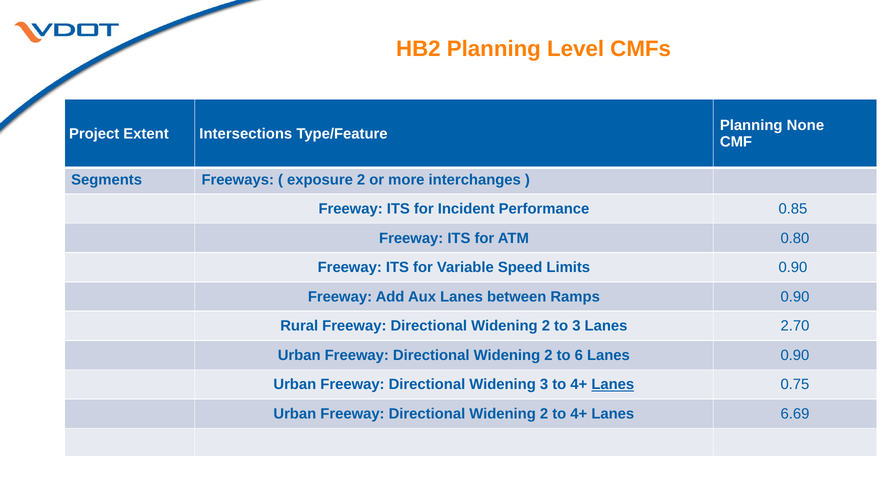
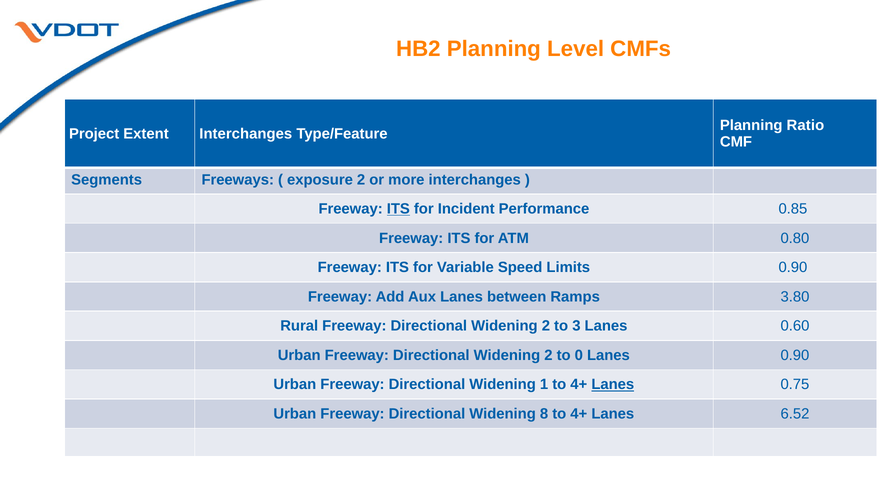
None: None -> Ratio
Extent Intersections: Intersections -> Interchanges
ITS at (398, 209) underline: none -> present
Ramps 0.90: 0.90 -> 3.80
2.70: 2.70 -> 0.60
6: 6 -> 0
Widening 3: 3 -> 1
2 at (544, 414): 2 -> 8
6.69: 6.69 -> 6.52
